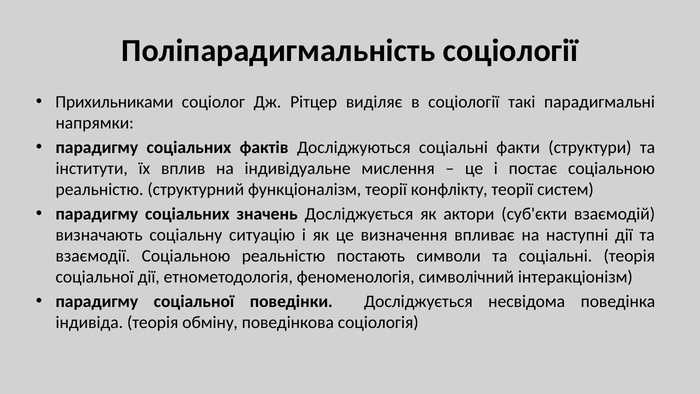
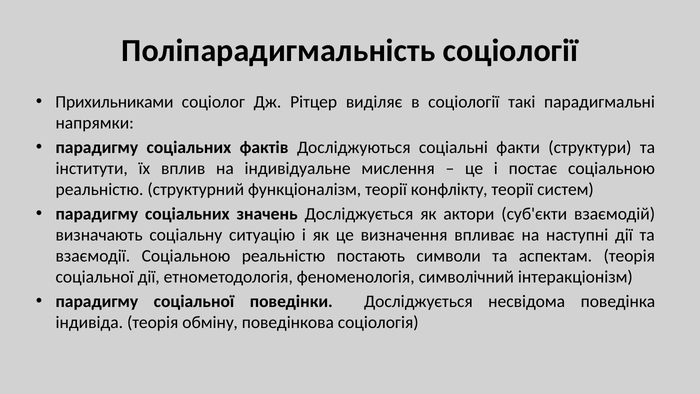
та соціальні: соціальні -> аспектам
